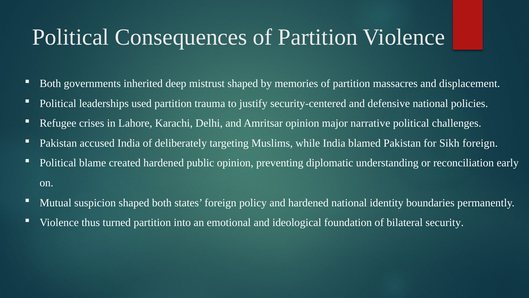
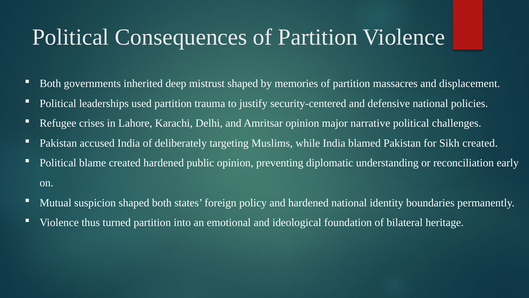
Sikh foreign: foreign -> created
security: security -> heritage
